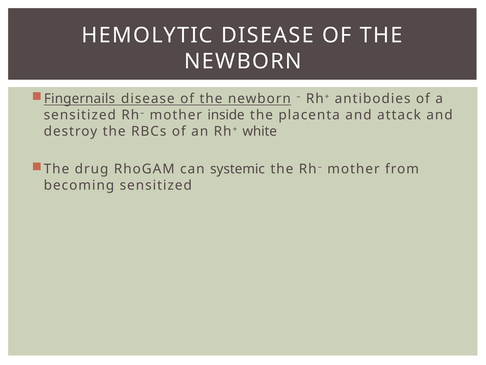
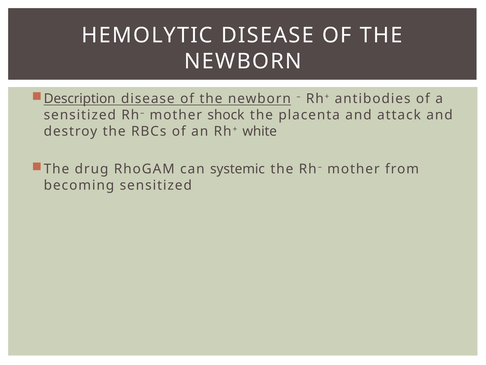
Fingernails: Fingernails -> Description
inside: inside -> shock
